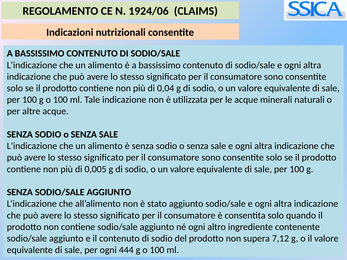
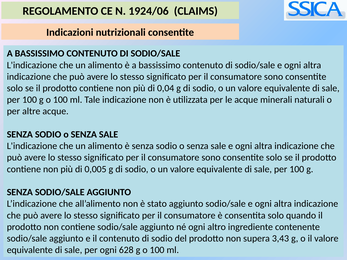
7,12: 7,12 -> 3,43
444: 444 -> 628
